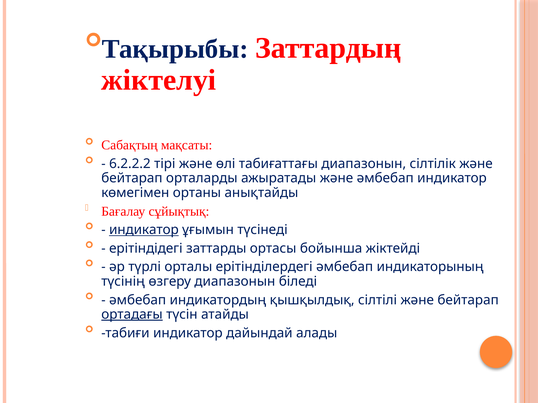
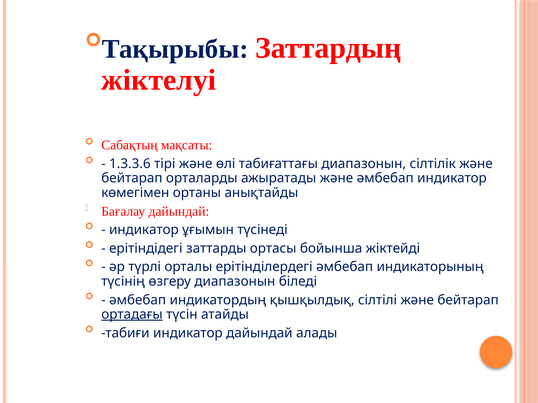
6.2.2.2: 6.2.2.2 -> 1.3.3.6
Бағалау сұйықтық: сұйықтық -> дайындай
индикатор at (144, 230) underline: present -> none
